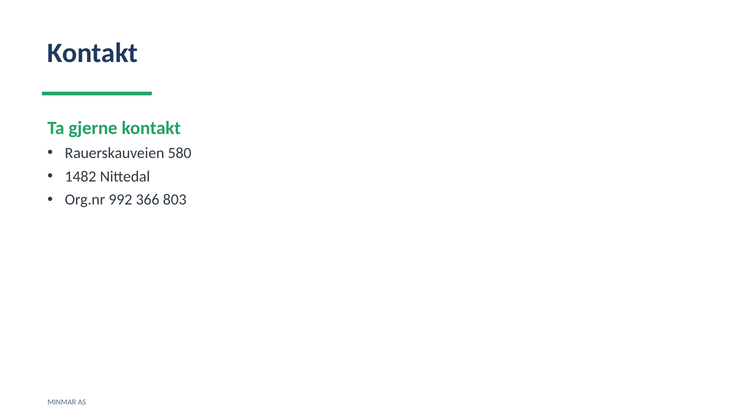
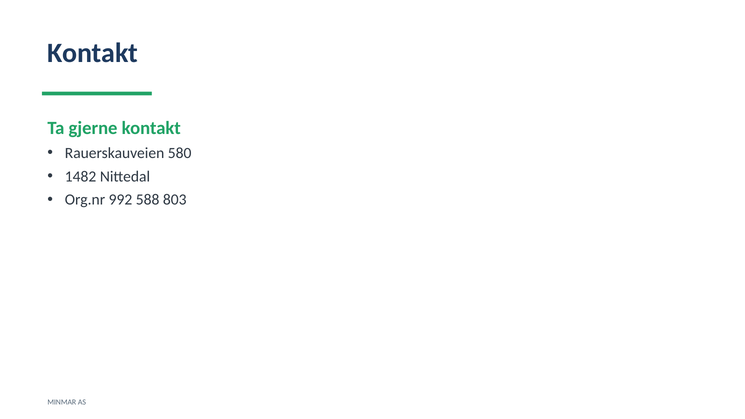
366: 366 -> 588
